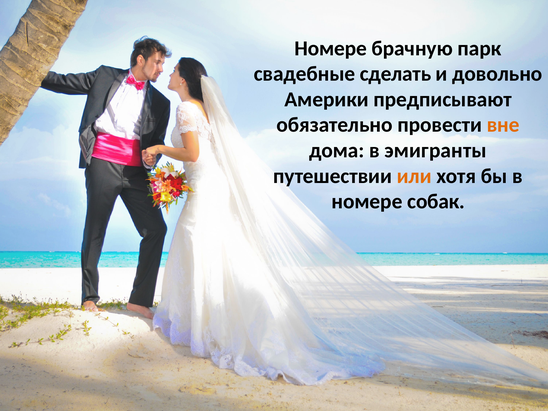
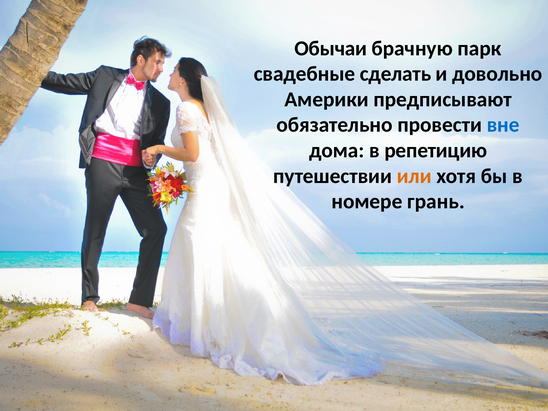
Номере at (331, 48): Номере -> Обычаи
вне colour: orange -> blue
эмигранты: эмигранты -> репетицию
собак: собак -> грань
